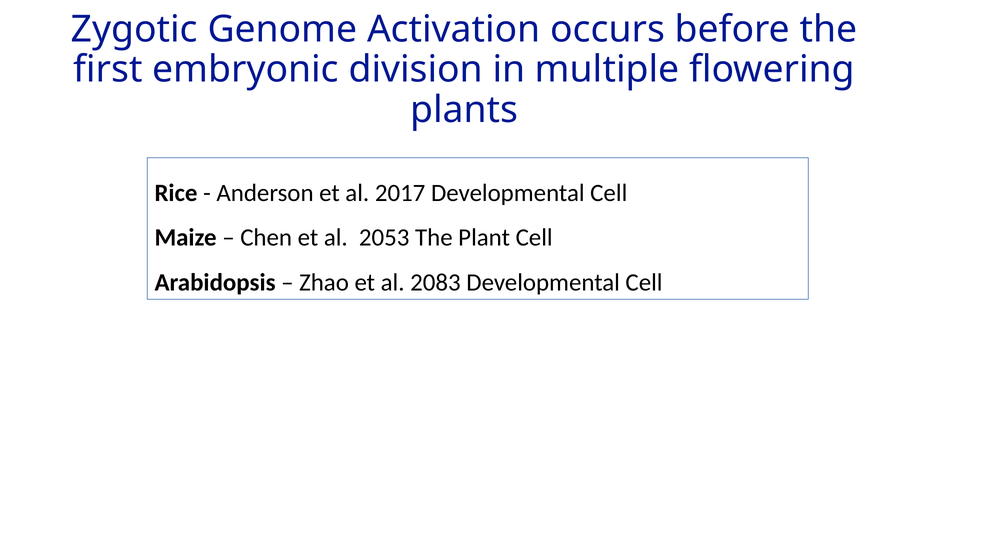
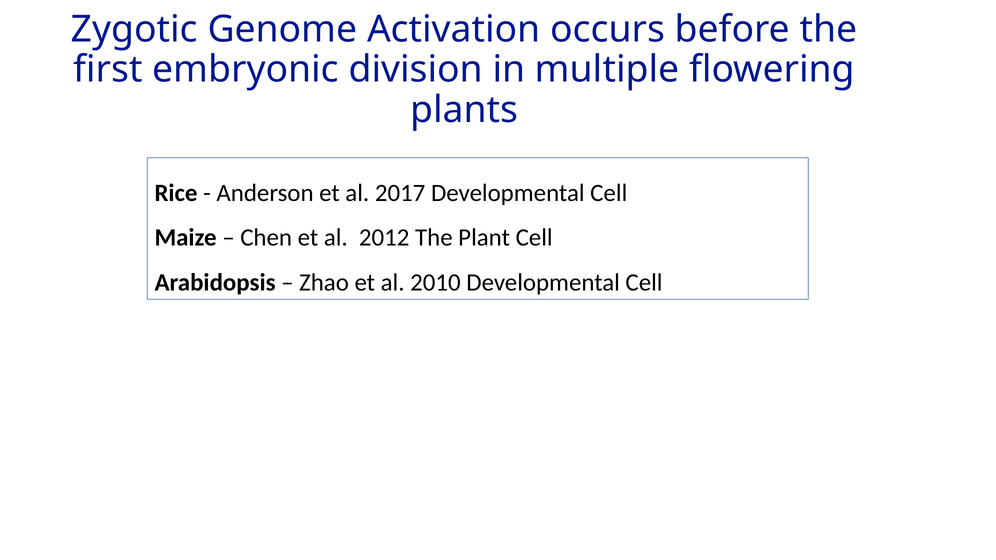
2053: 2053 -> 2012
2083: 2083 -> 2010
